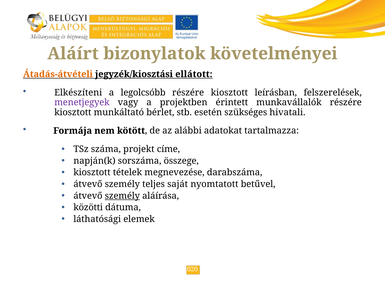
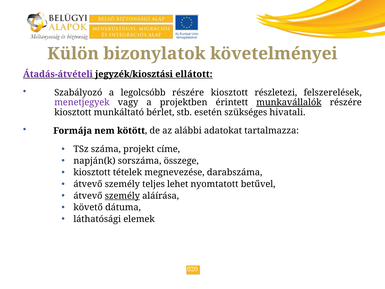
Aláírt: Aláírt -> Külön
Átadás-átvételi colour: orange -> purple
Elkészíteni: Elkészíteni -> Szabályozó
leírásban: leírásban -> részletezi
munkavállalók underline: none -> present
saját: saját -> lehet
közötti: közötti -> követő
